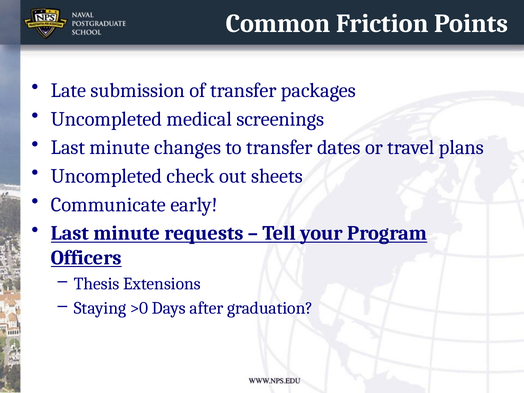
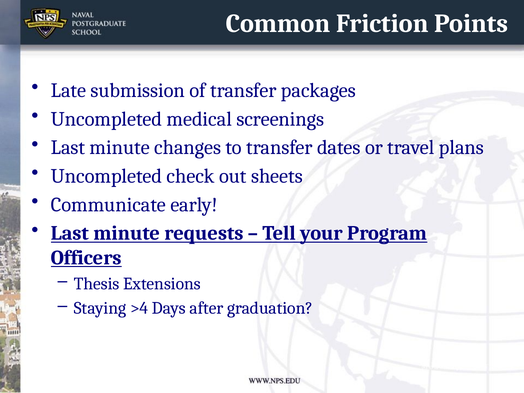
>0: >0 -> >4
